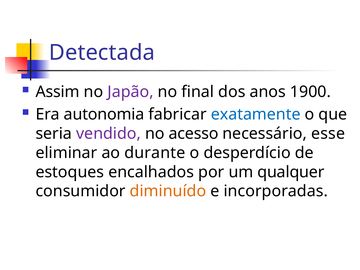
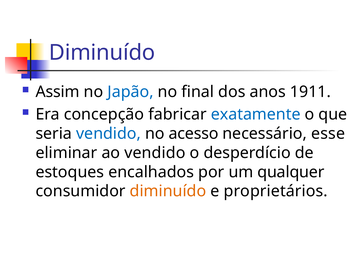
Detectada at (102, 53): Detectada -> Diminuído
Japão colour: purple -> blue
1900: 1900 -> 1911
autonomia: autonomia -> concepção
vendido at (109, 134) colour: purple -> blue
ao durante: durante -> vendido
incorporadas: incorporadas -> proprietários
